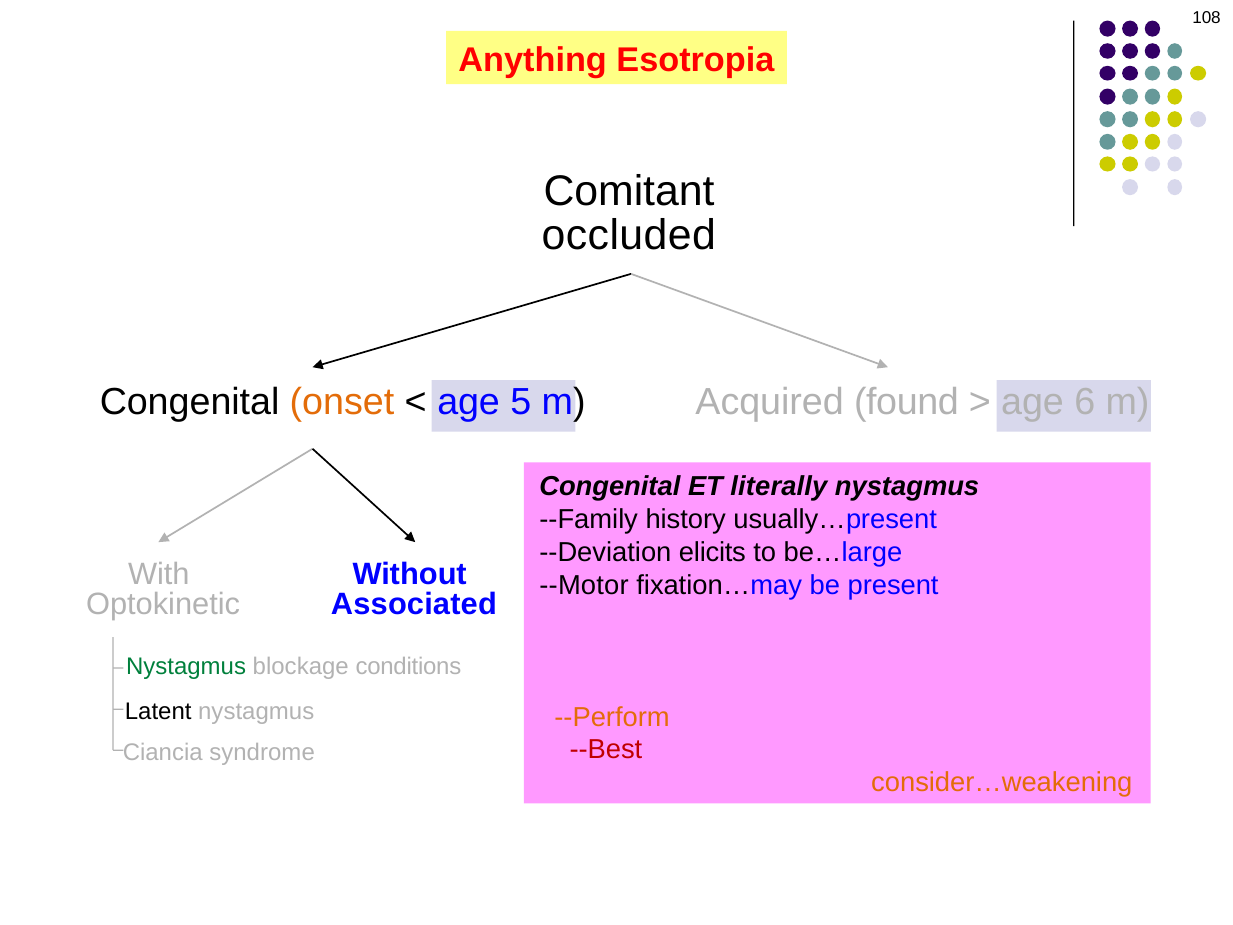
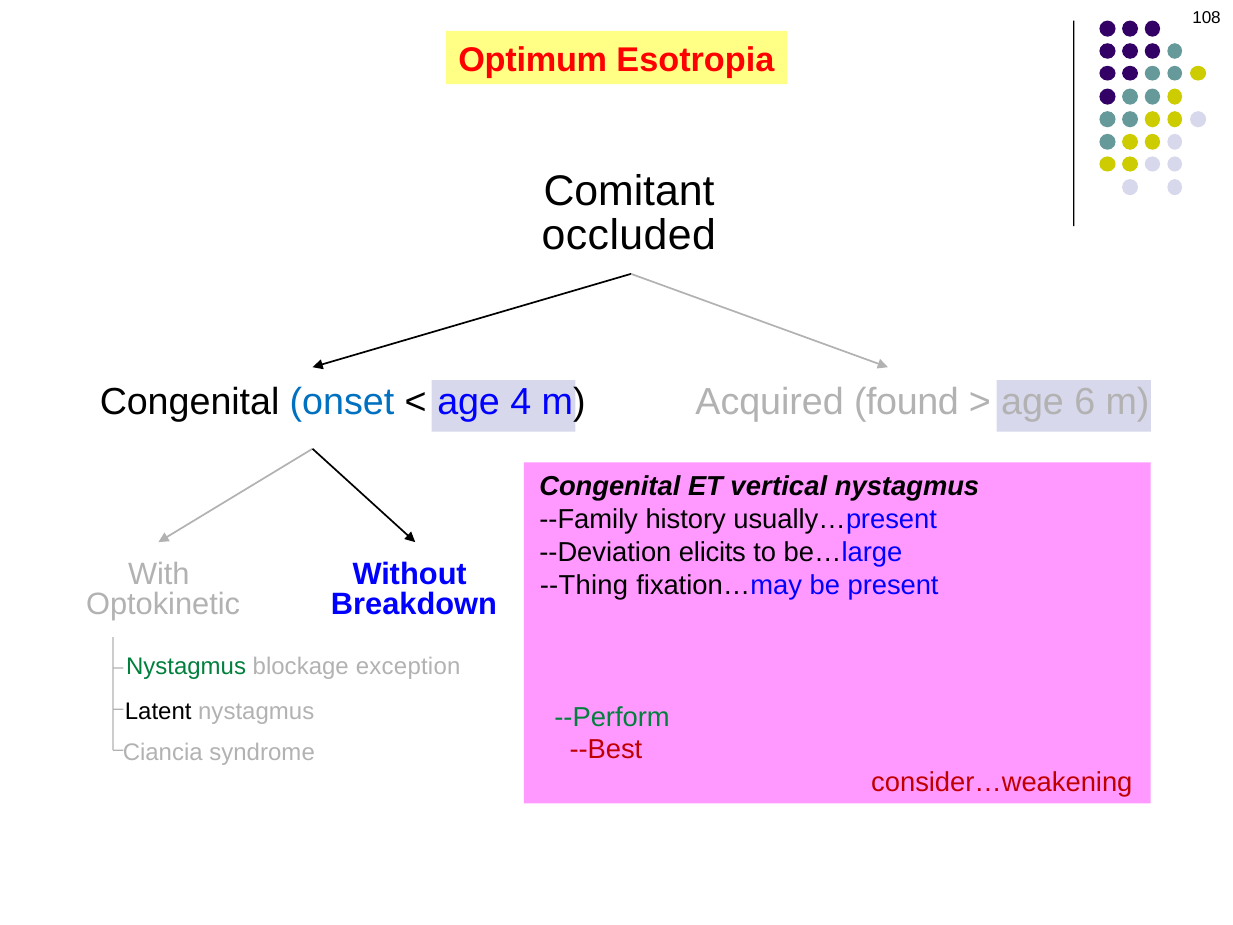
Anything: Anything -> Optimum
onset colour: orange -> blue
5: 5 -> 4
literally: literally -> vertical
--Motor: --Motor -> --Thing
Associated: Associated -> Breakdown
conditions: conditions -> exception
--Perform colour: orange -> green
consider…weakening colour: orange -> red
